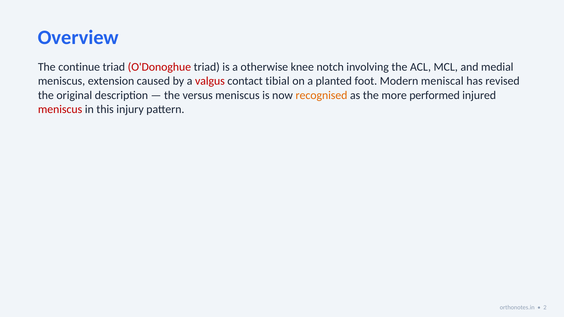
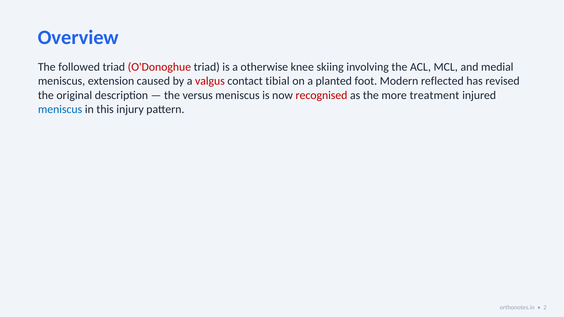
continue: continue -> followed
notch: notch -> skiing
meniscal: meniscal -> reflected
recognised colour: orange -> red
performed: performed -> treatment
meniscus at (60, 109) colour: red -> blue
